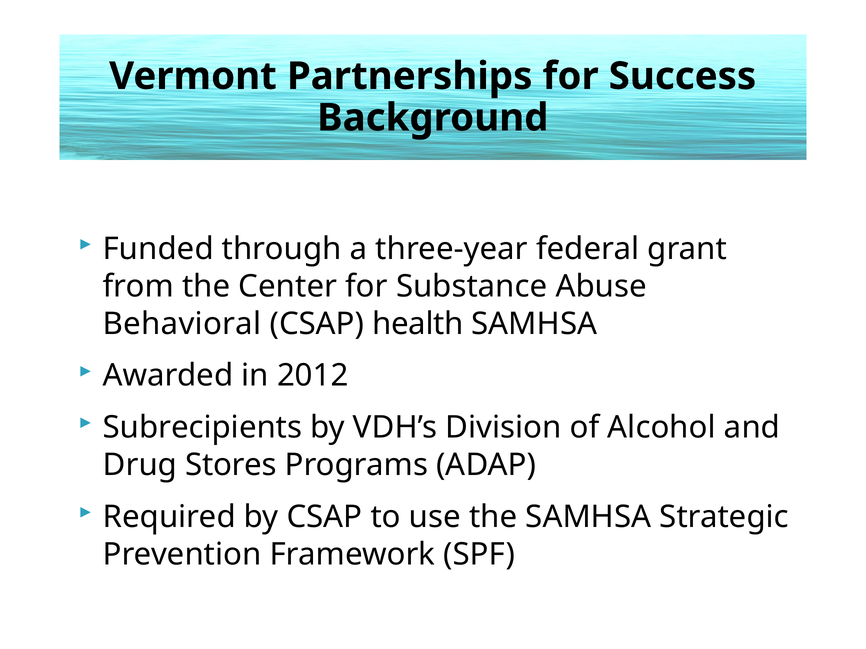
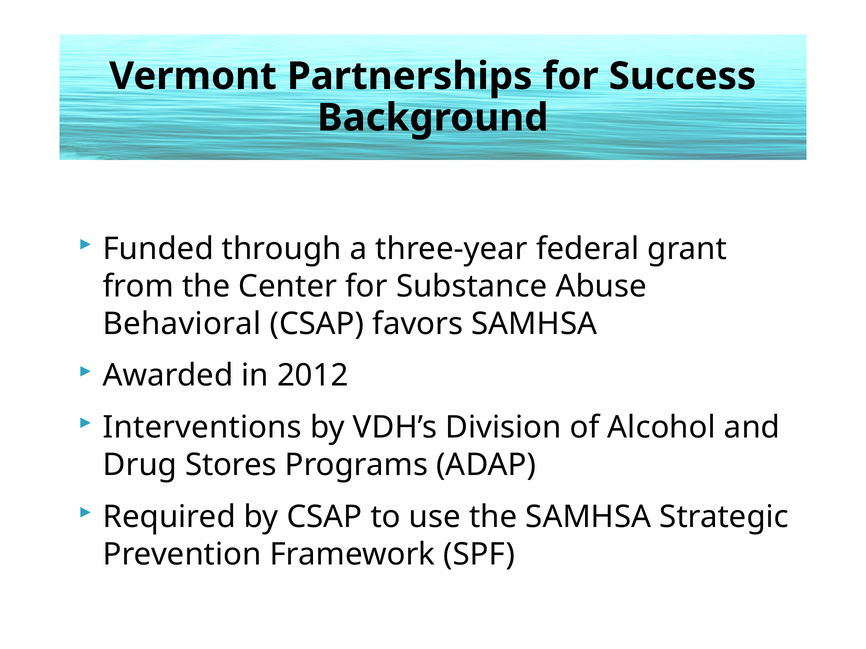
health: health -> favors
Subrecipients: Subrecipients -> Interventions
